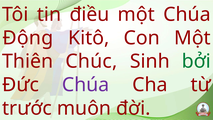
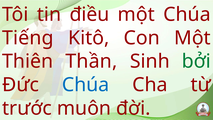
Động: Động -> Tiếng
Chúc: Chúc -> Thần
Chúa at (86, 85) colour: purple -> blue
